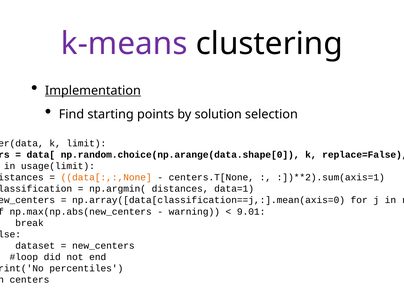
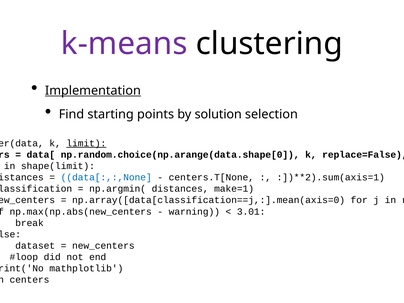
limit underline: none -> present
usage(limit: usage(limit -> shape(limit
data[:,:,None colour: orange -> blue
data=1: data=1 -> make=1
9.01: 9.01 -> 3.01
percentiles: percentiles -> mathplotlib
